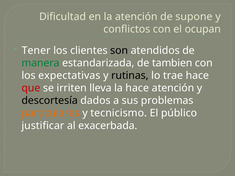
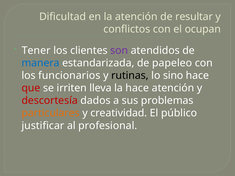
supone: supone -> resultar
son colour: black -> purple
manera colour: green -> blue
tambien: tambien -> papeleo
expectativas: expectativas -> funcionarios
trae: trae -> sino
descortesía colour: black -> red
tecnicismo: tecnicismo -> creatividad
exacerbada: exacerbada -> profesional
